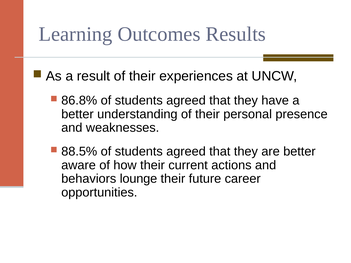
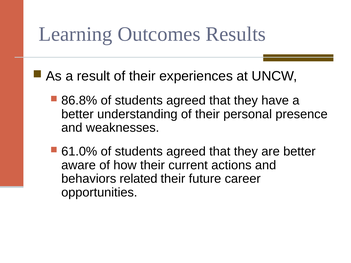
88.5%: 88.5% -> 61.0%
lounge: lounge -> related
